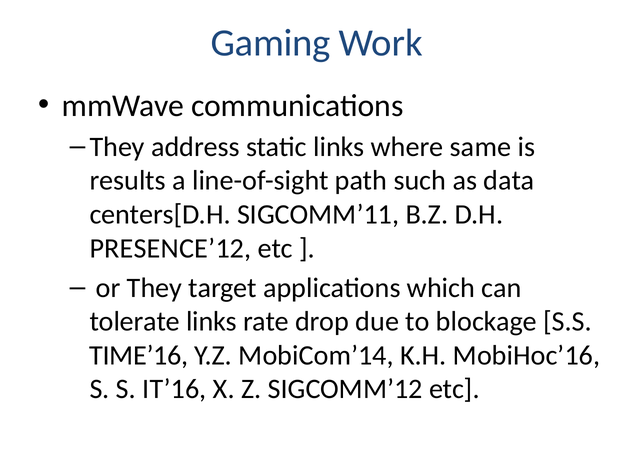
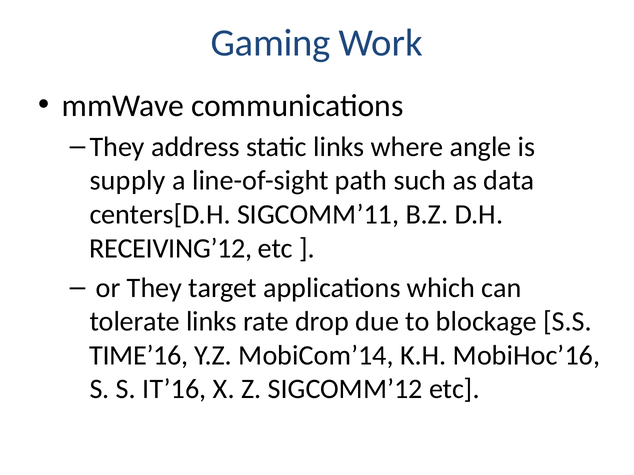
same: same -> angle
results: results -> supply
PRESENCE’12: PRESENCE’12 -> RECEIVING’12
